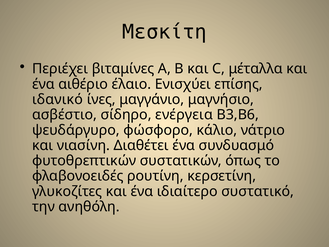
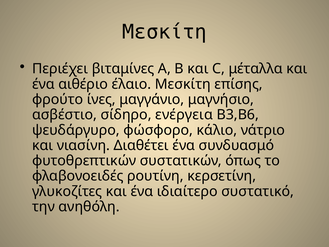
έλαιο Ενισχύει: Ενισχύει -> Μεσκίτη
ιδανικό: ιδανικό -> φρούτο
